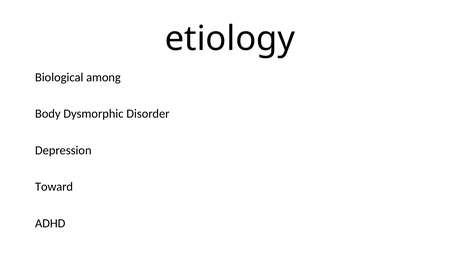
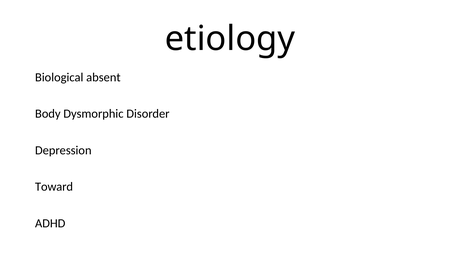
among: among -> absent
